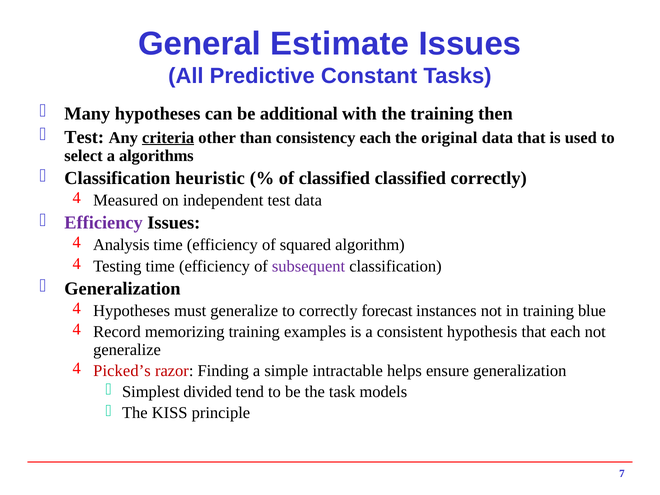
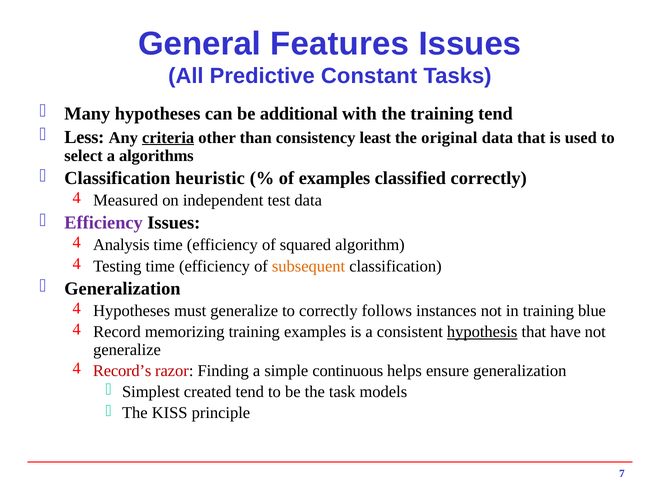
Estimate: Estimate -> Features
training then: then -> tend
Test at (84, 137): Test -> Less
consistency each: each -> least
of classified: classified -> examples
subsequent colour: purple -> orange
forecast: forecast -> follows
hypothesis underline: none -> present
that each: each -> have
Picked’s: Picked’s -> Record’s
intractable: intractable -> continuous
divided: divided -> created
